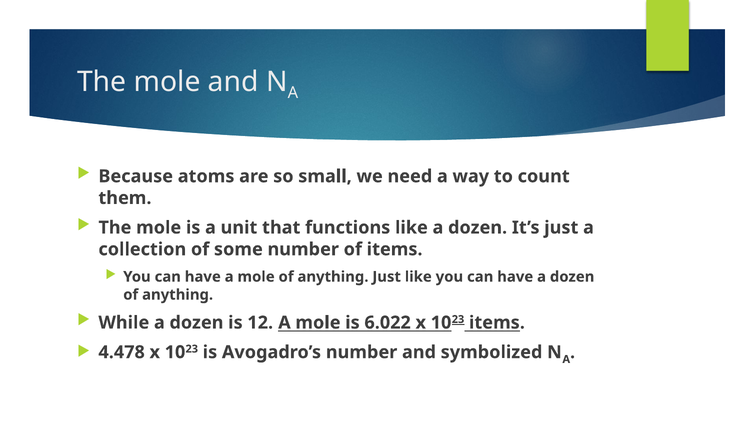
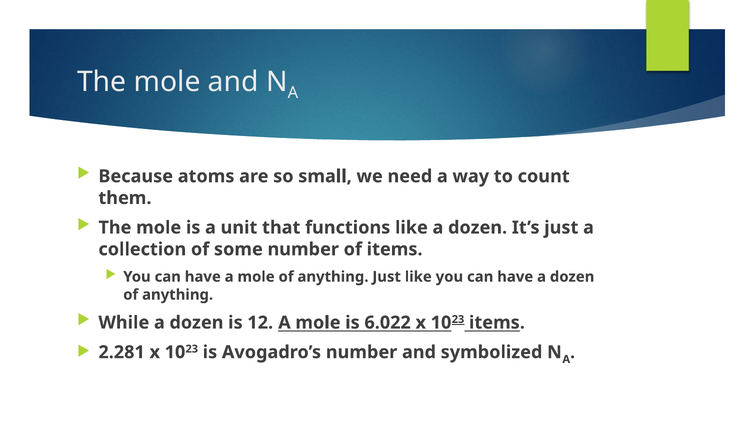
4.478: 4.478 -> 2.281
